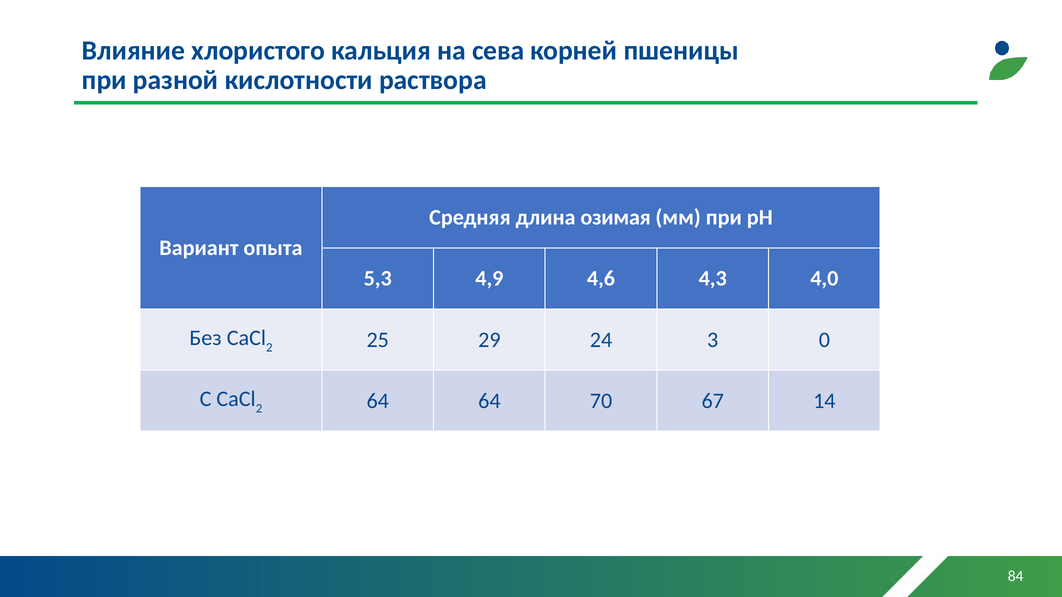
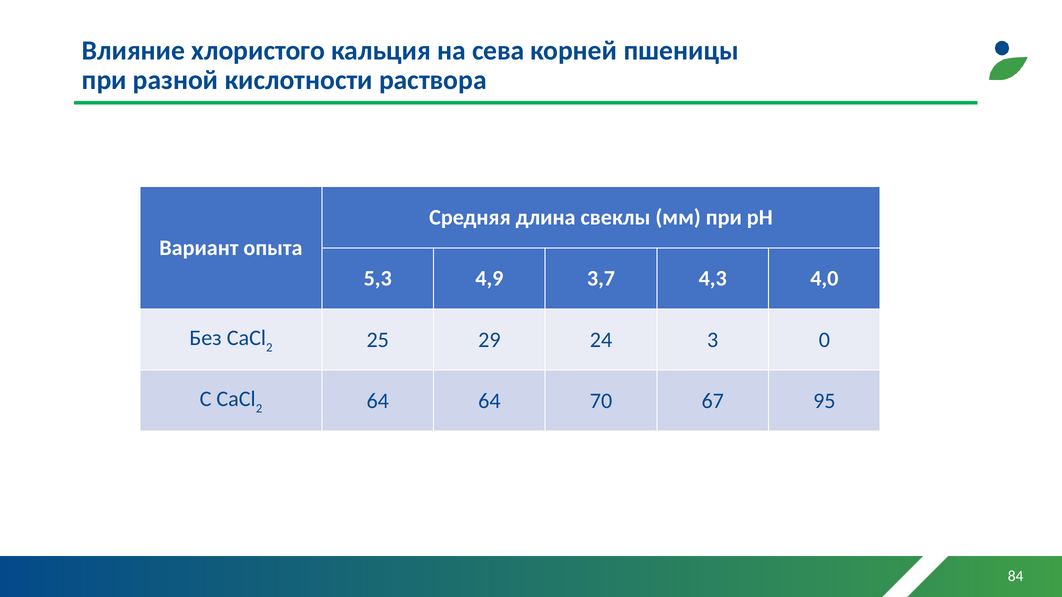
озимая: озимая -> свеклы
4,6: 4,6 -> 3,7
14: 14 -> 95
